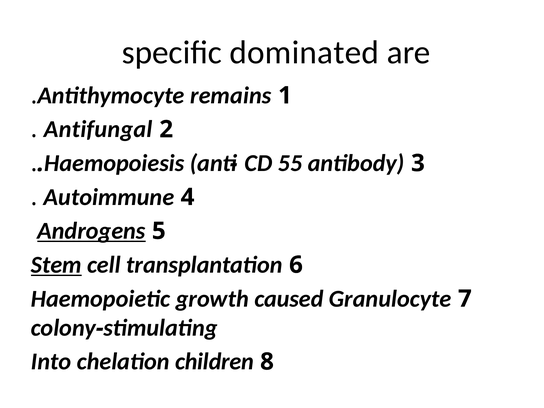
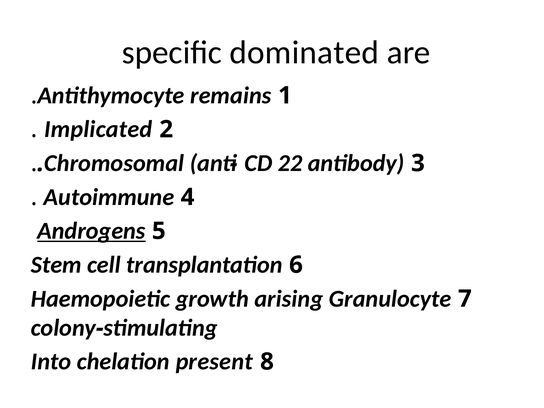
Antifungal: Antifungal -> Implicated
Haemopoiesis: Haemopoiesis -> Chromosomal
55: 55 -> 22
Stem underline: present -> none
caused: caused -> arising
children: children -> present
